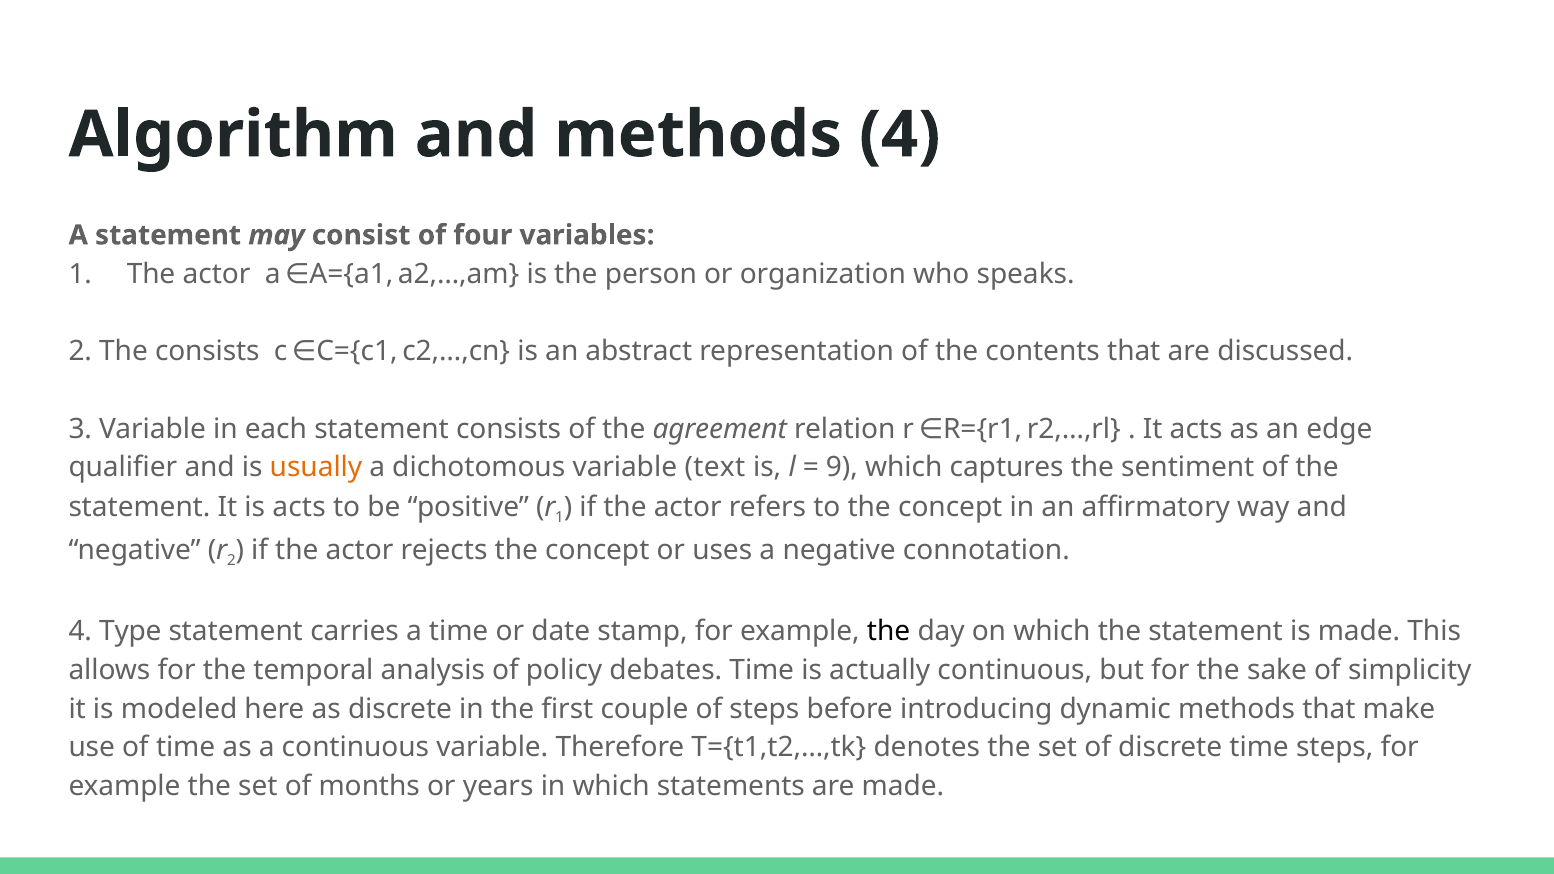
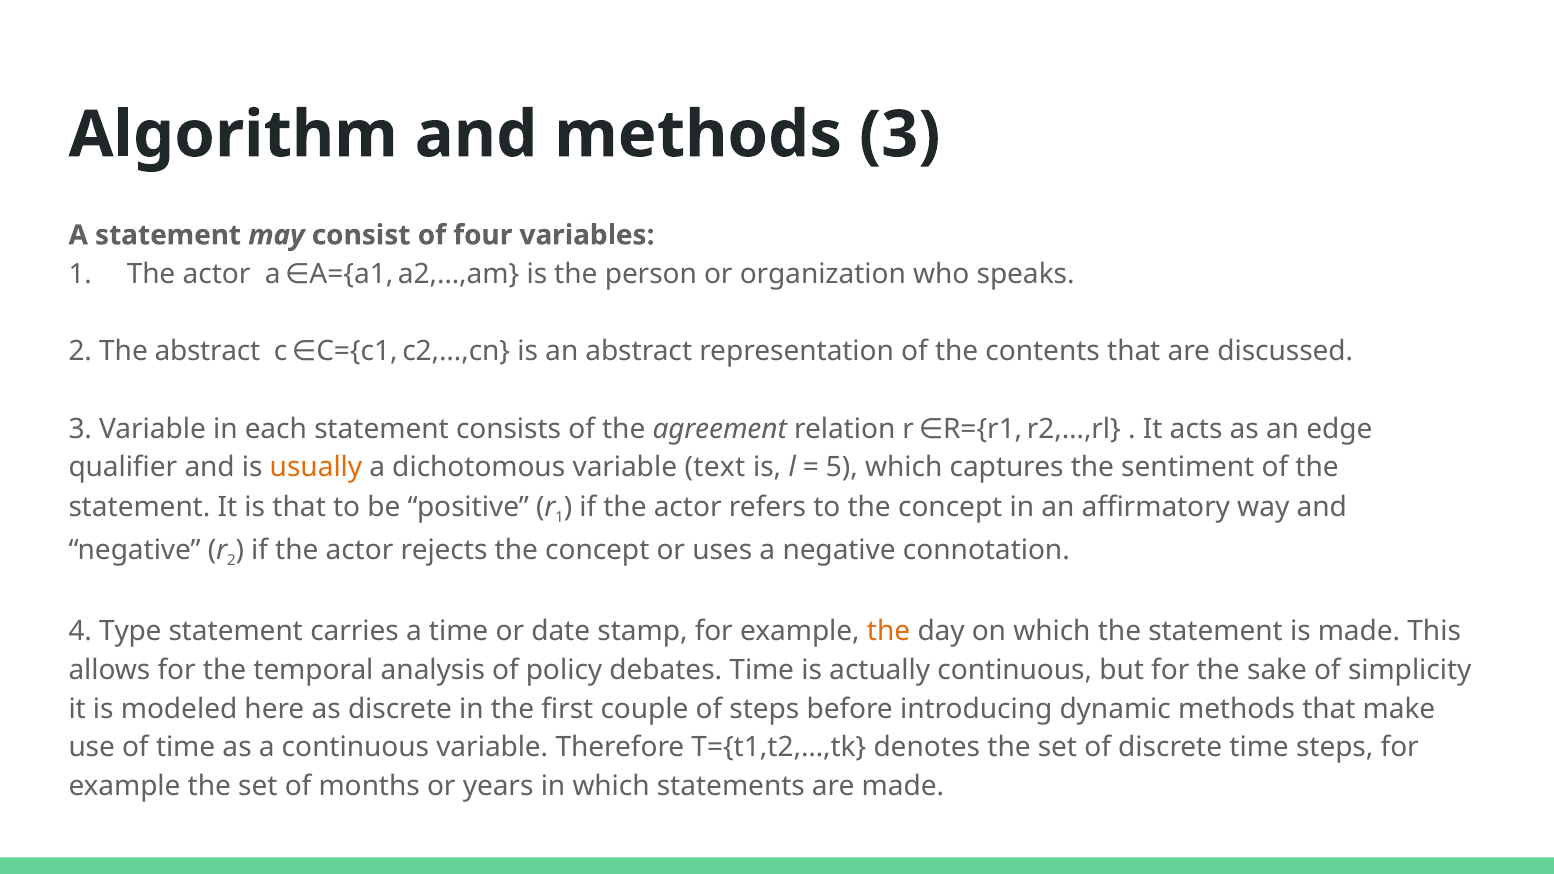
methods 4: 4 -> 3
The consists: consists -> abstract
9: 9 -> 5
is acts: acts -> that
the at (889, 631) colour: black -> orange
